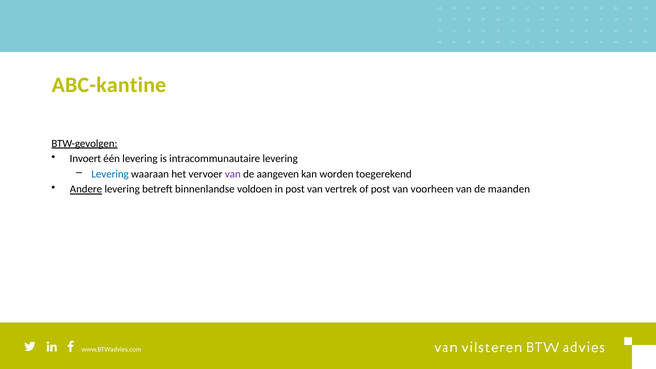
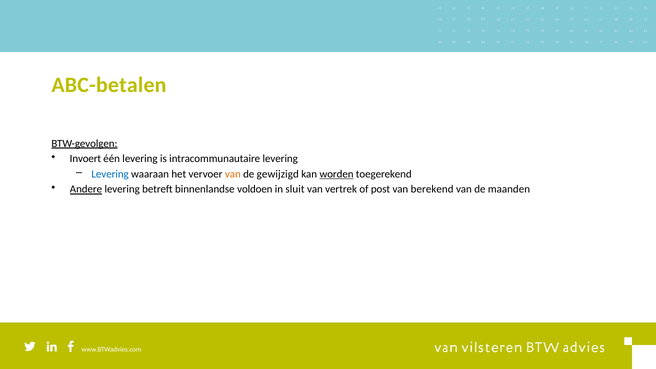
ABC-kantine: ABC-kantine -> ABC-betalen
van at (233, 174) colour: purple -> orange
aangeven: aangeven -> gewijzigd
worden underline: none -> present
in post: post -> sluit
voorheen: voorheen -> berekend
